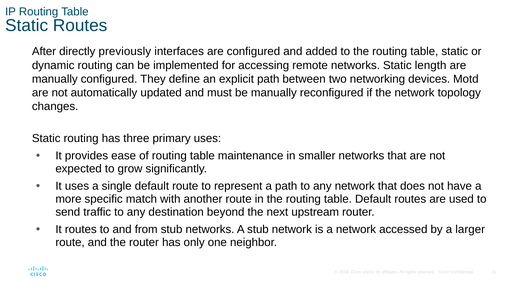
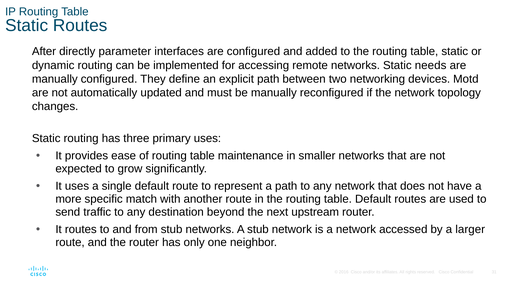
previously: previously -> parameter
length: length -> needs
